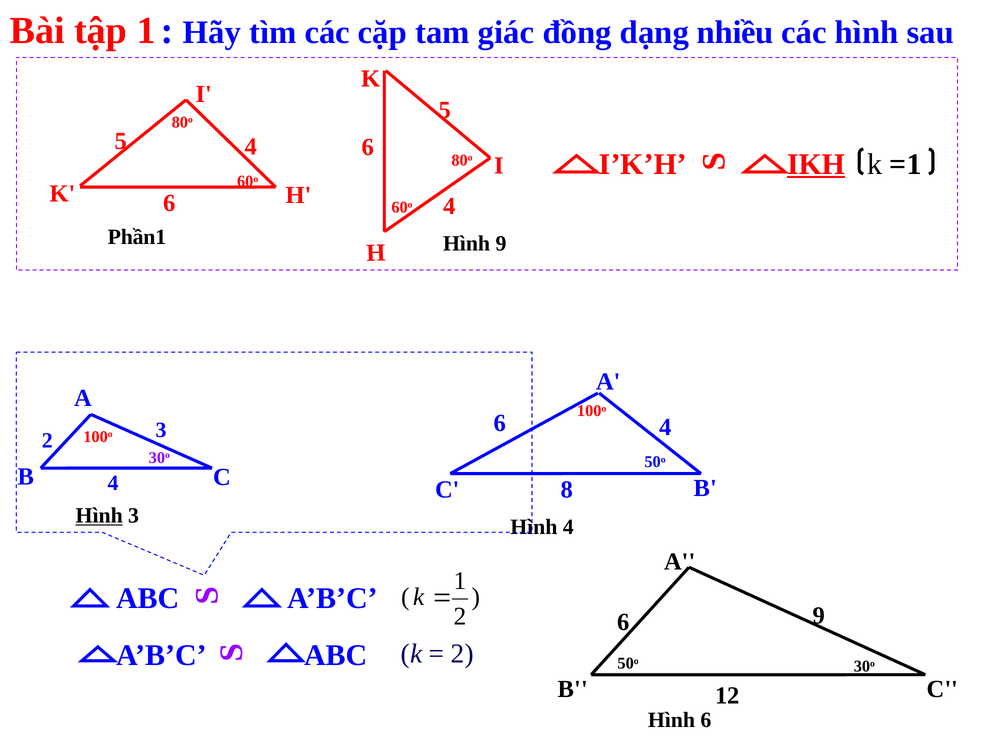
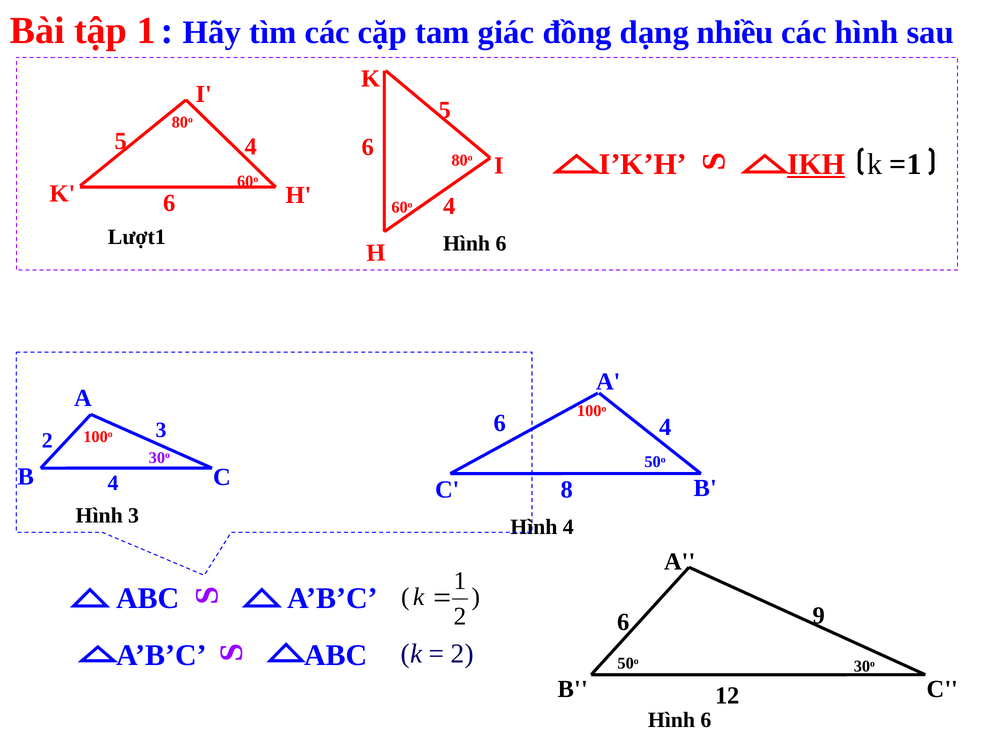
Phần1: Phần1 -> Lượt1
9 at (501, 243): 9 -> 6
Hình at (99, 515) underline: present -> none
